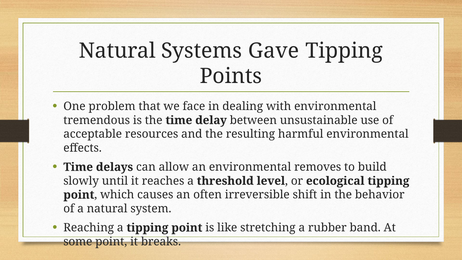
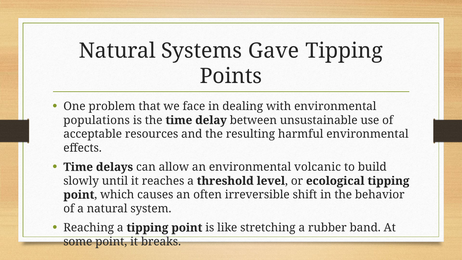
tremendous: tremendous -> populations
removes: removes -> volcanic
